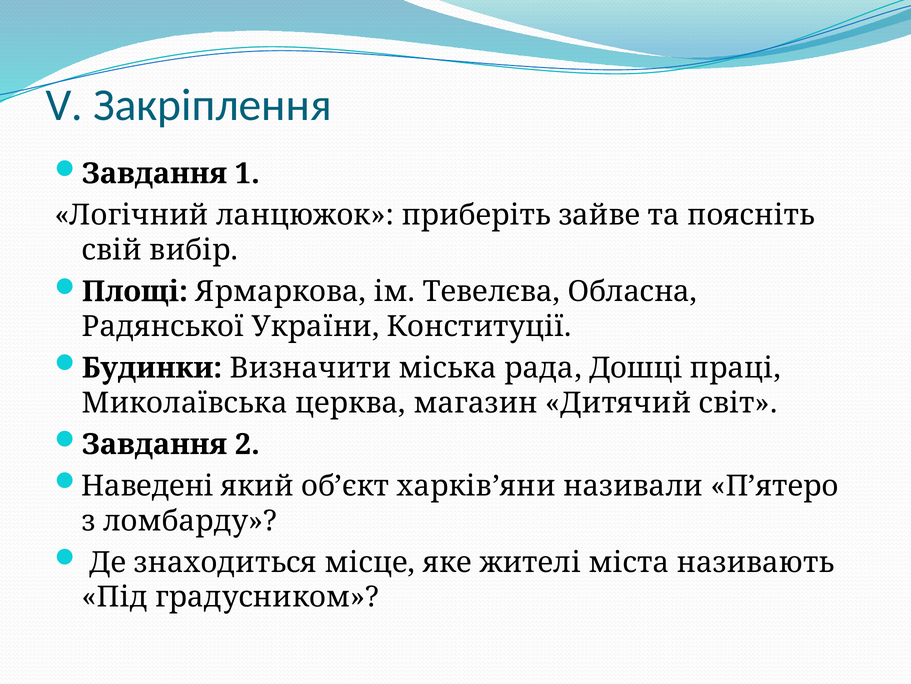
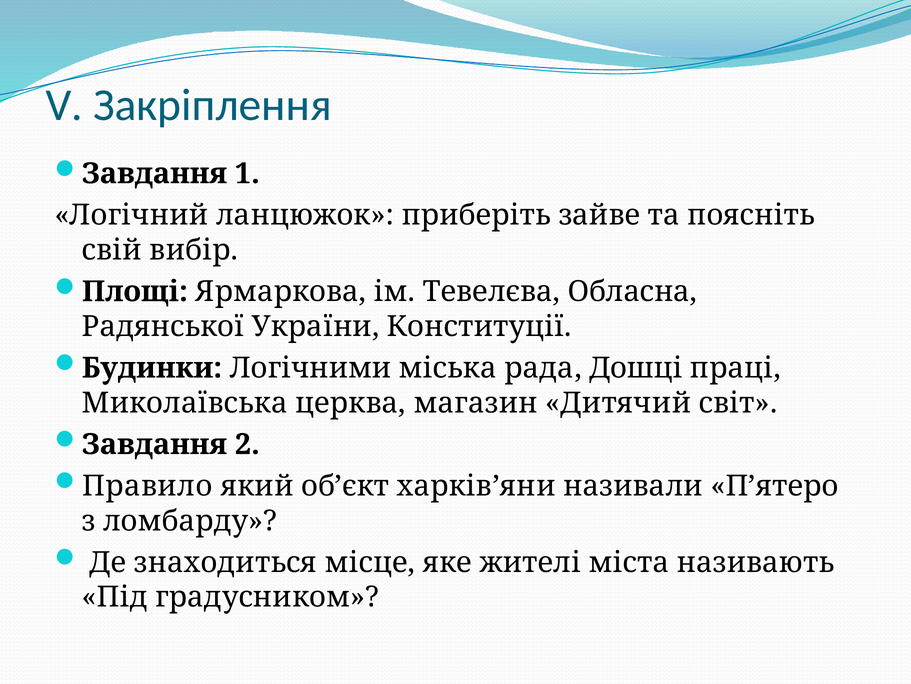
Визначити: Визначити -> Логічними
Наведені: Наведені -> Правило
